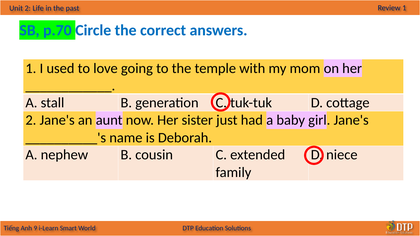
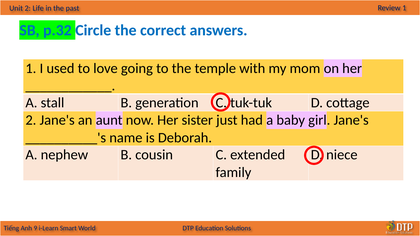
p.70: p.70 -> p.32
